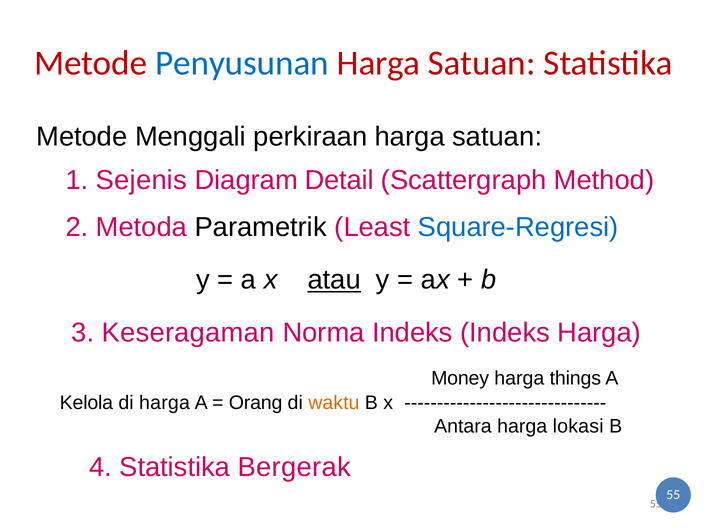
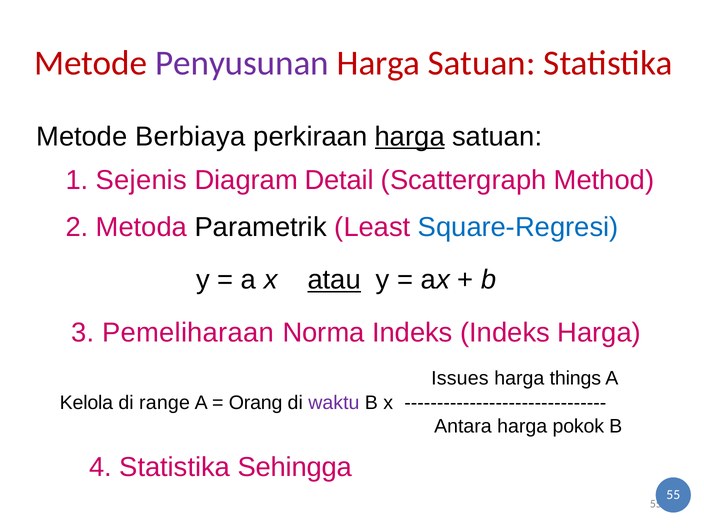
Penyusunan colour: blue -> purple
Menggali: Menggali -> Berbiaya
harga at (410, 137) underline: none -> present
Keseragaman: Keseragaman -> Pemeliharaan
Money: Money -> Issues
di harga: harga -> range
waktu colour: orange -> purple
lokasi: lokasi -> pokok
Bergerak: Bergerak -> Sehingga
